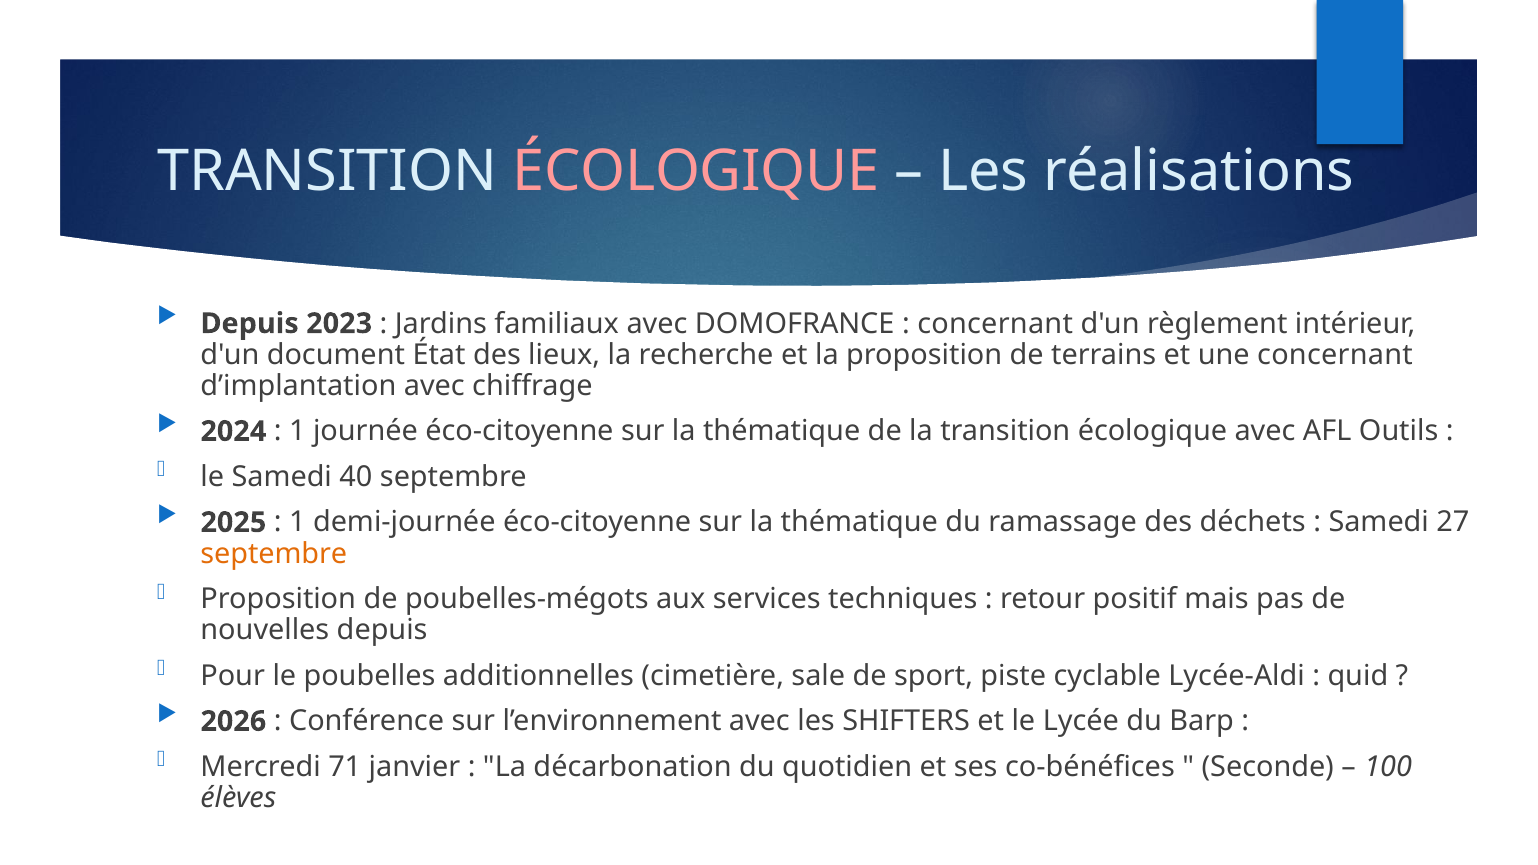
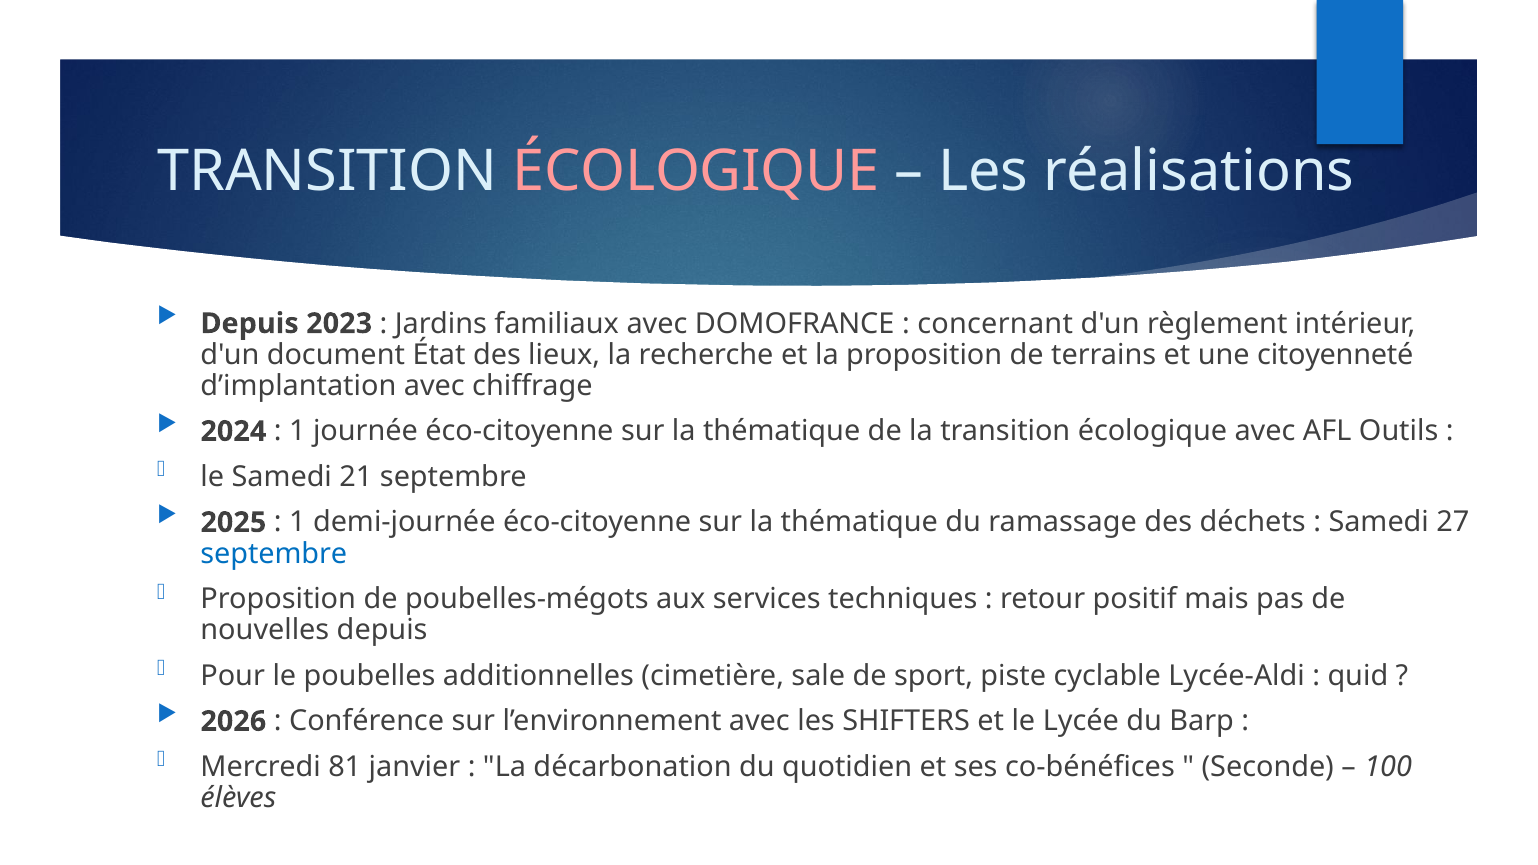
une concernant: concernant -> citoyenneté
40: 40 -> 21
septembre at (274, 554) colour: orange -> blue
71: 71 -> 81
